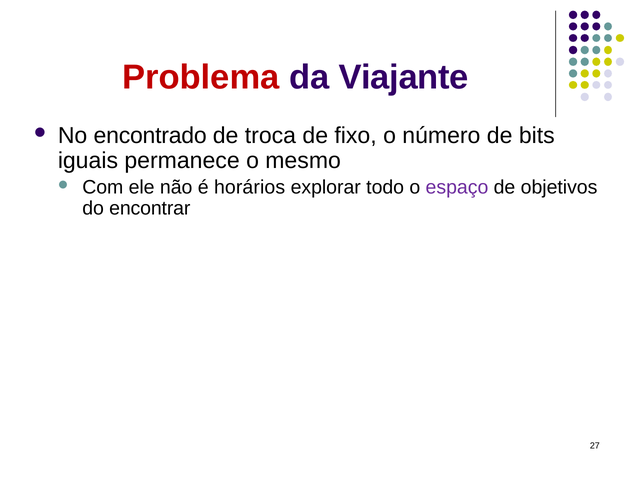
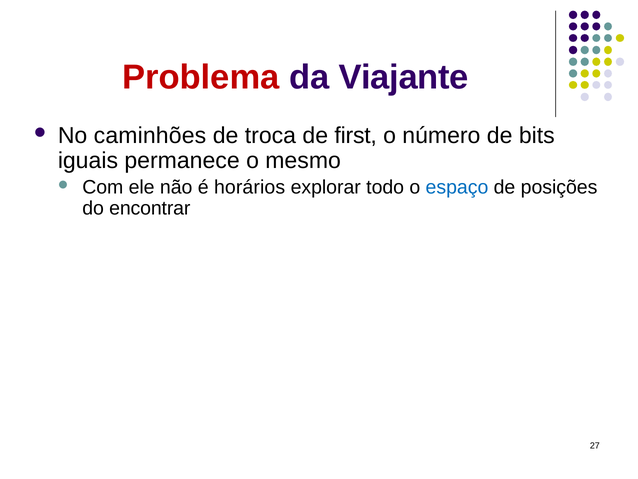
encontrado: encontrado -> caminhões
fixo: fixo -> first
espaço colour: purple -> blue
objetivos: objetivos -> posições
